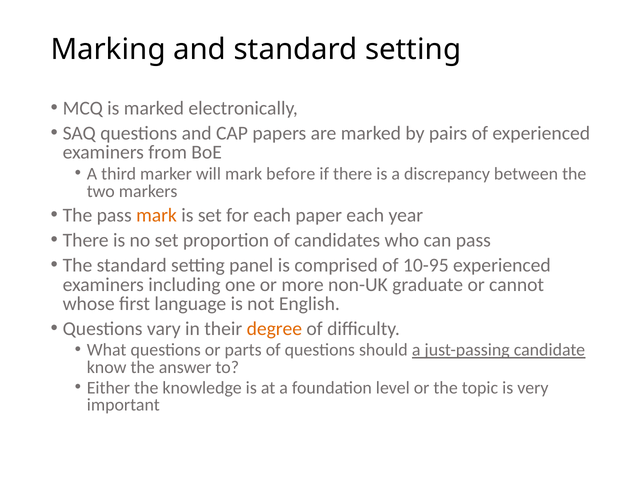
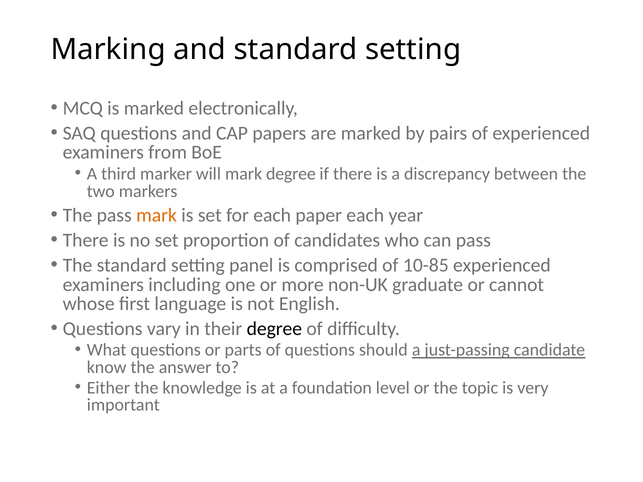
mark before: before -> degree
10-95: 10-95 -> 10-85
degree at (274, 329) colour: orange -> black
